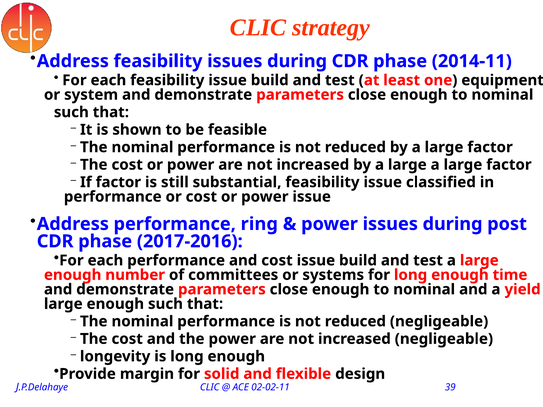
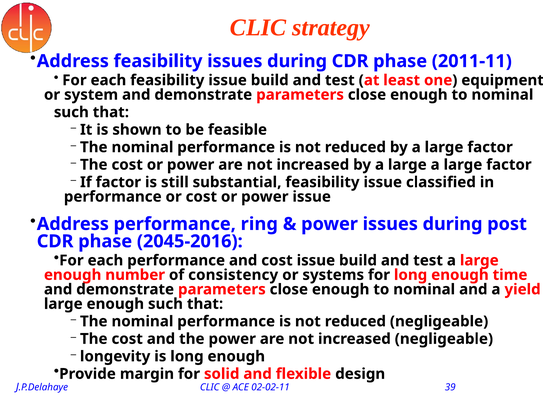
2014-11: 2014-11 -> 2011-11
2017-2016: 2017-2016 -> 2045-2016
committees: committees -> consistency
